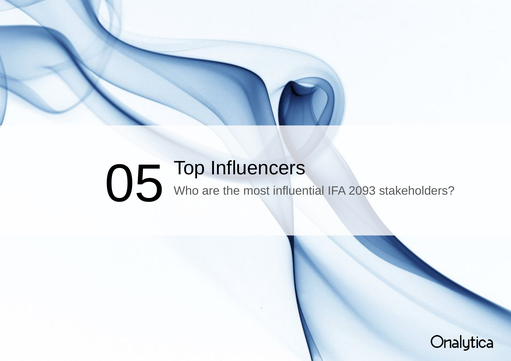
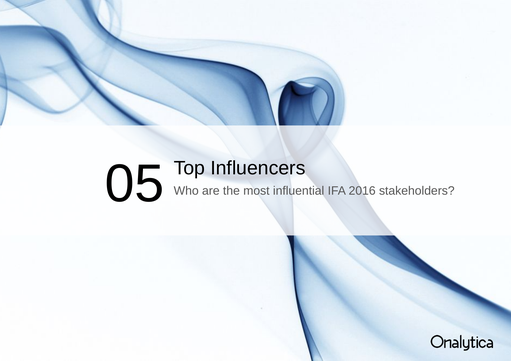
2093: 2093 -> 2016
